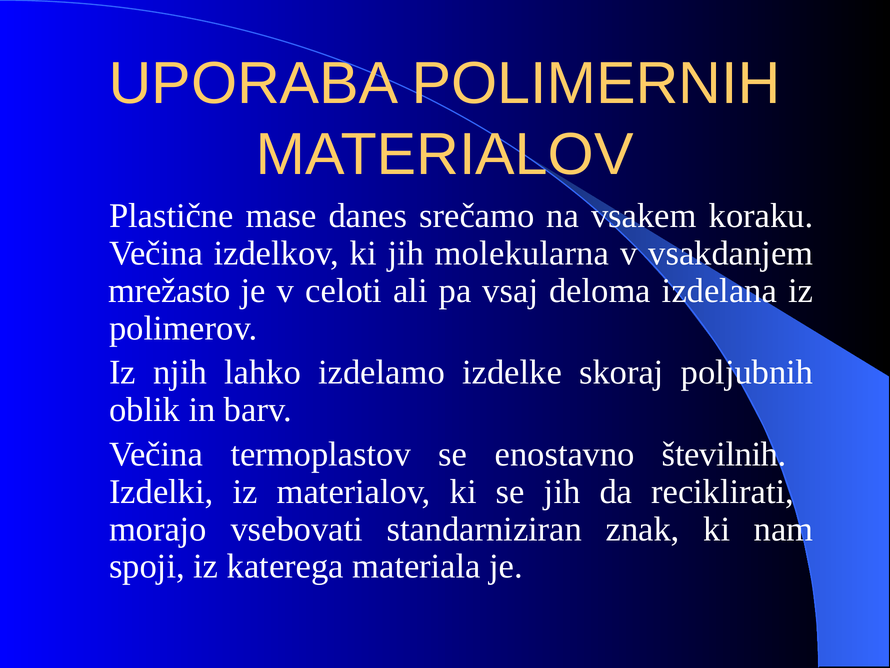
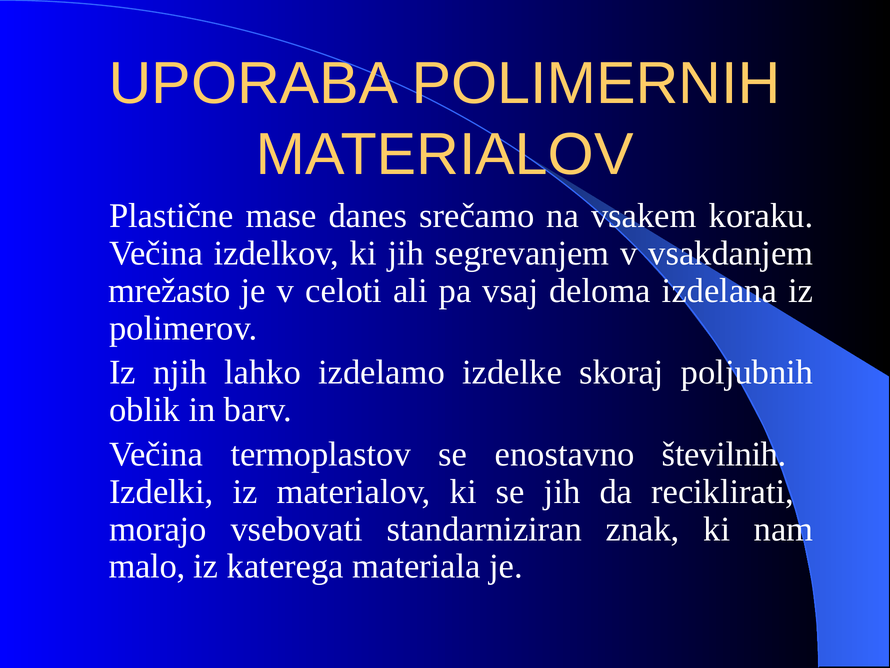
molekularna: molekularna -> segrevanjem
spoji: spoji -> malo
